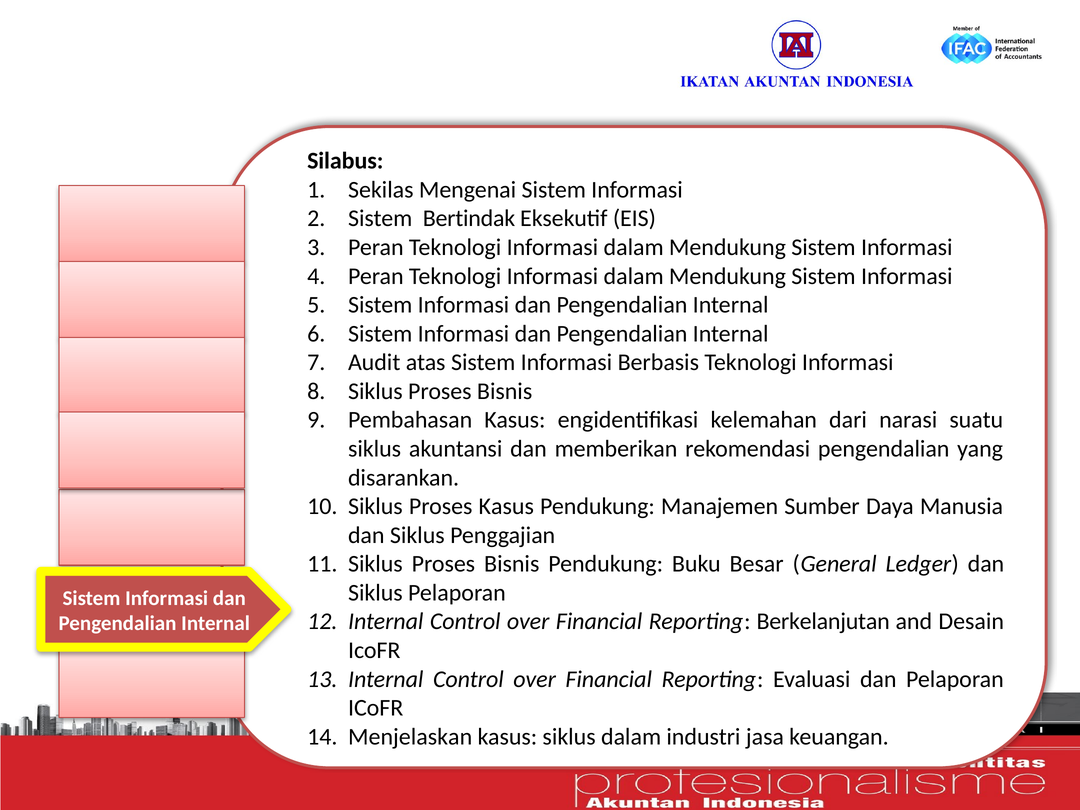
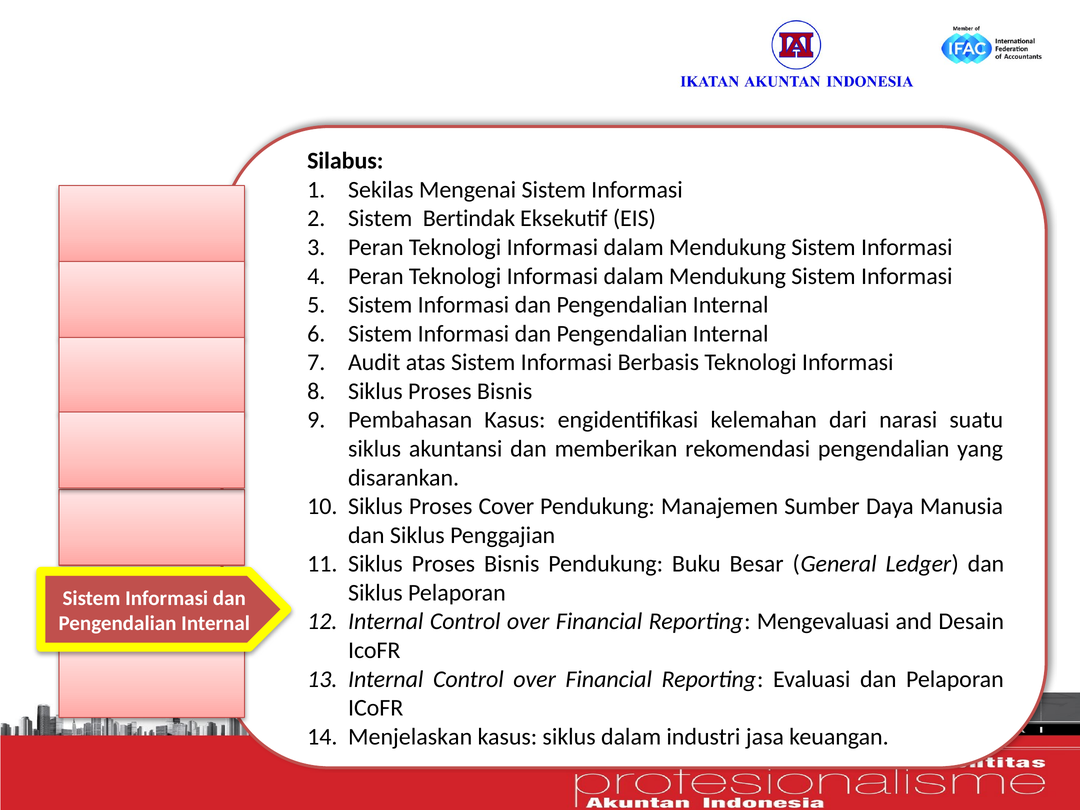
Proses Kasus: Kasus -> Cover
Berkelanjutan: Berkelanjutan -> Mengevaluasi
